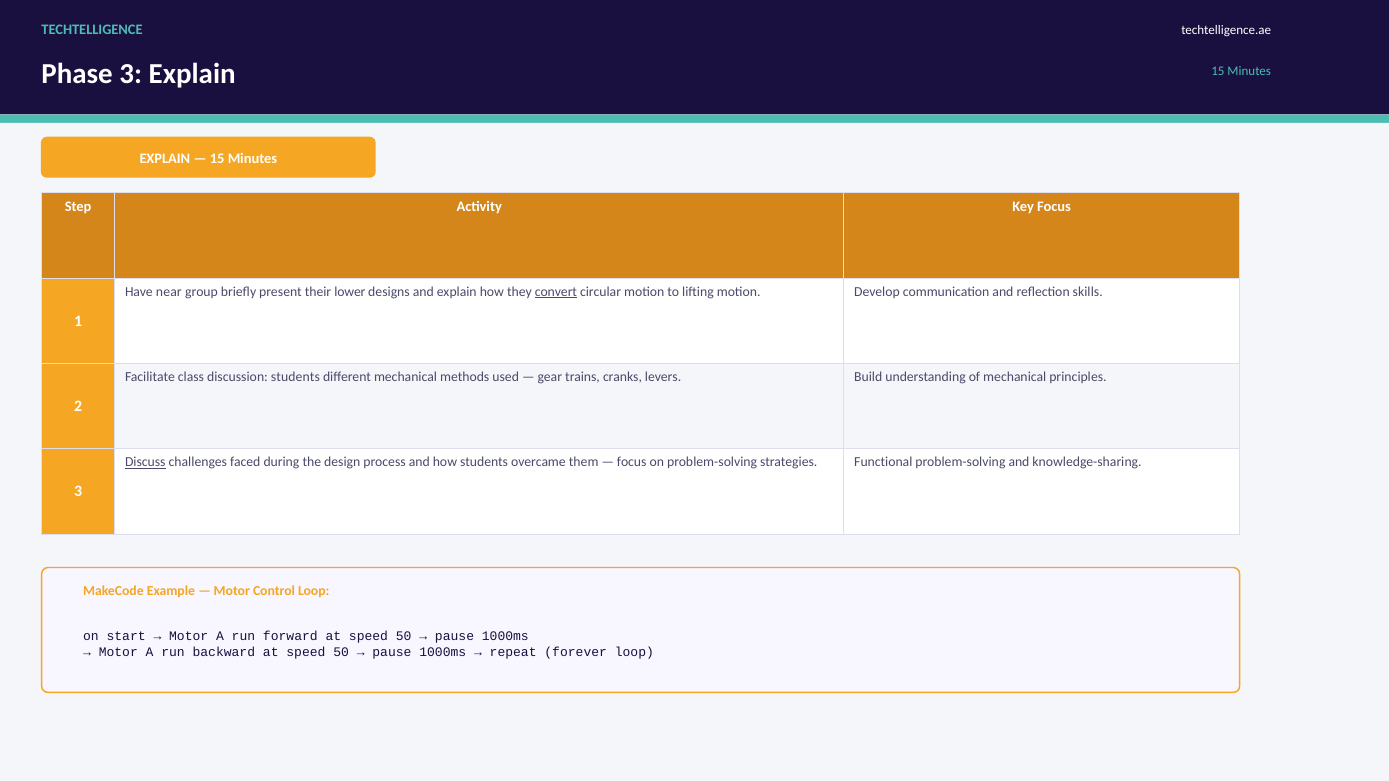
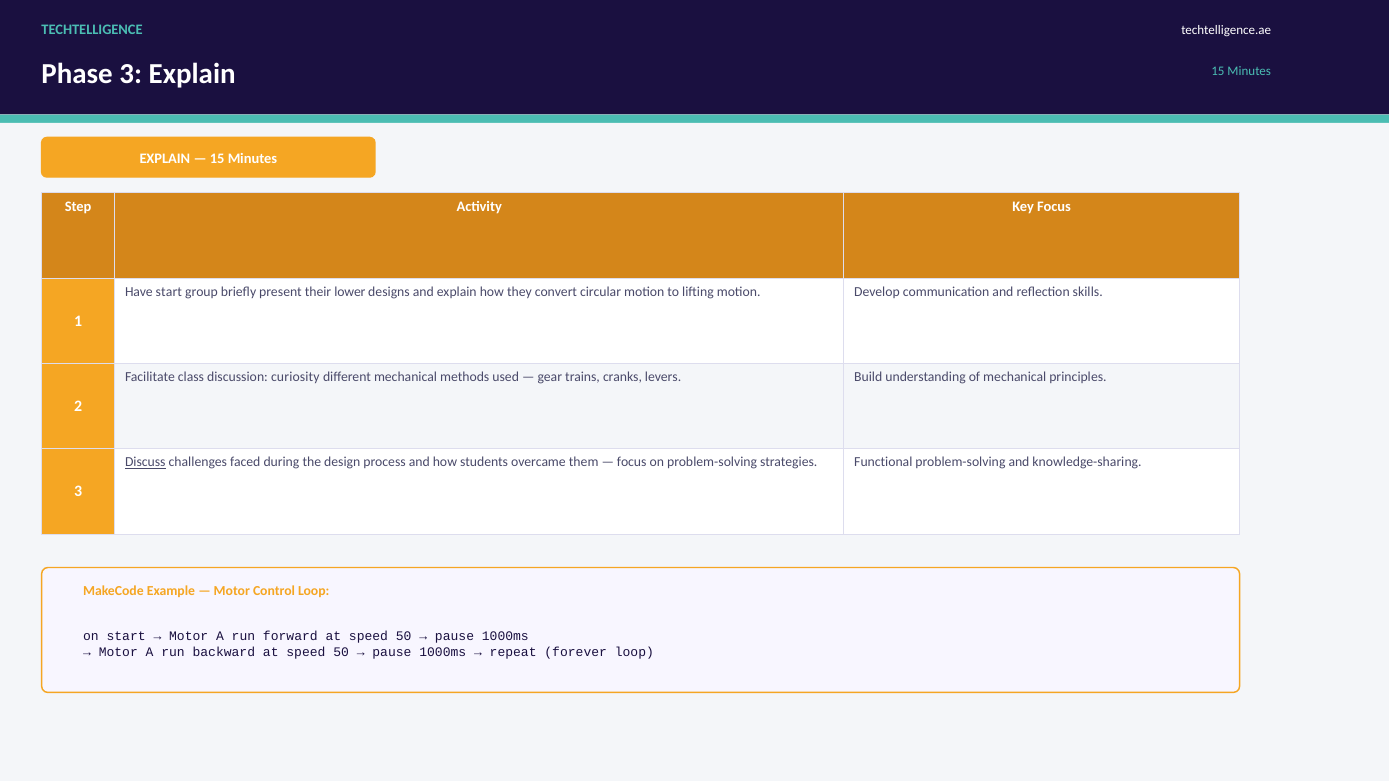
Have near: near -> start
convert underline: present -> none
discussion students: students -> curiosity
